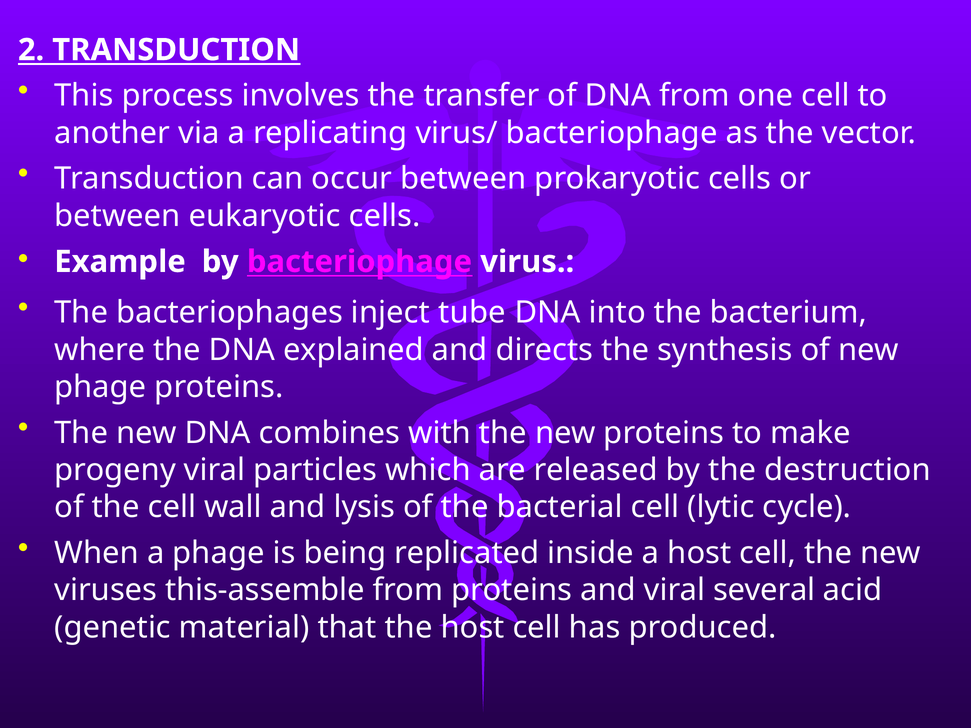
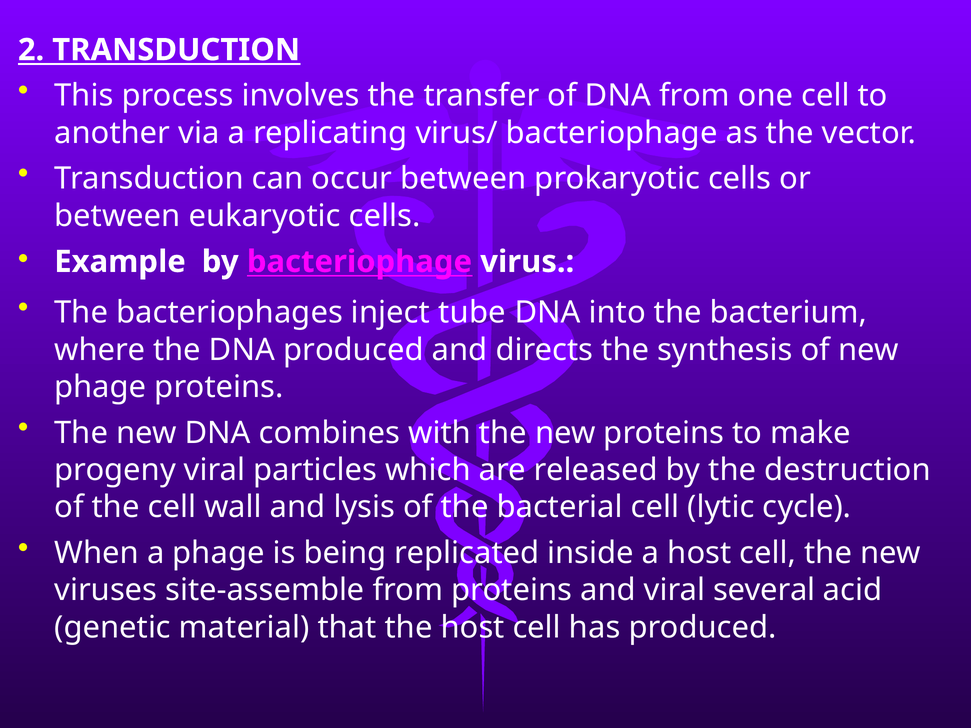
DNA explained: explained -> produced
this-assemble: this-assemble -> site-assemble
